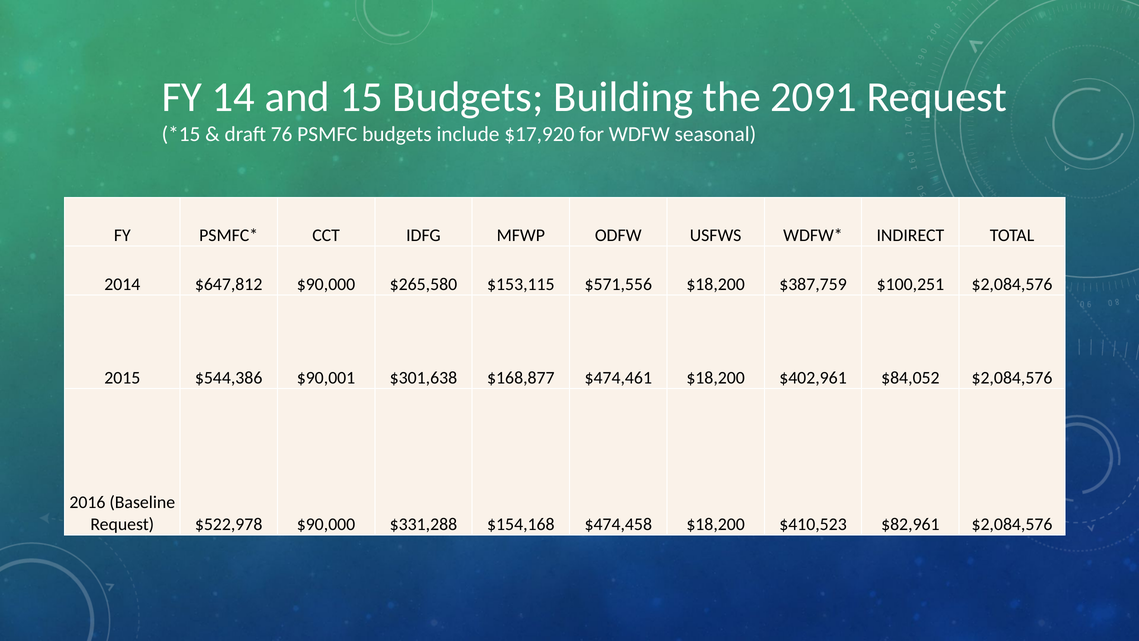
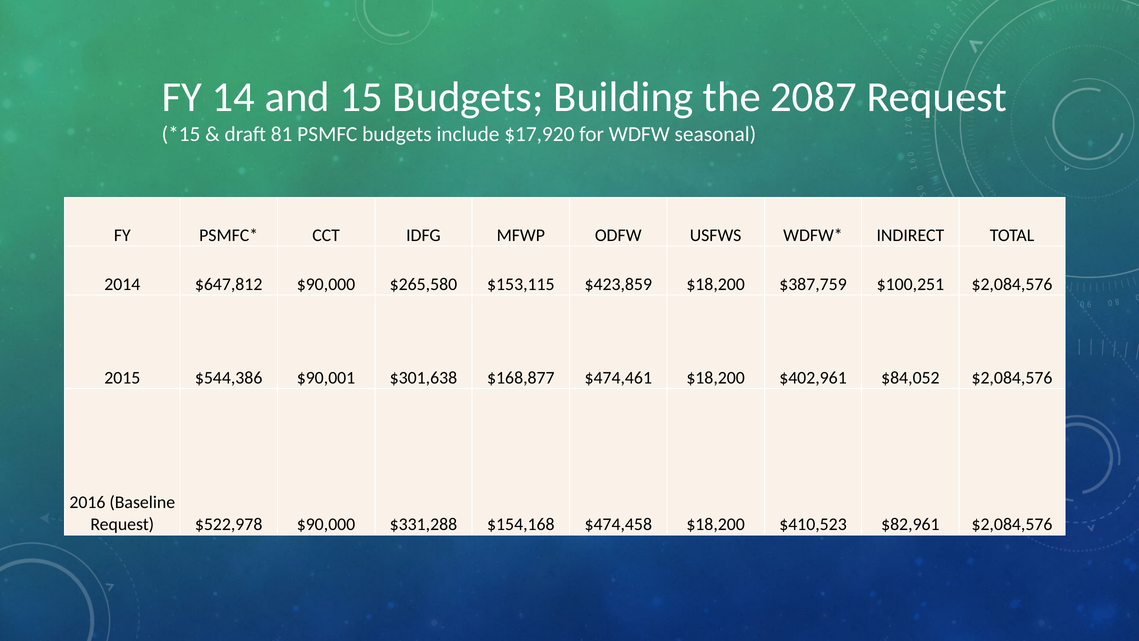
2091: 2091 -> 2087
76: 76 -> 81
$571,556: $571,556 -> $423,859
